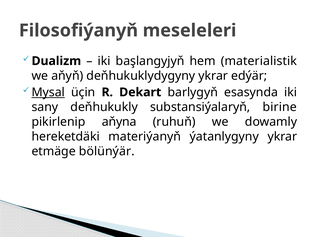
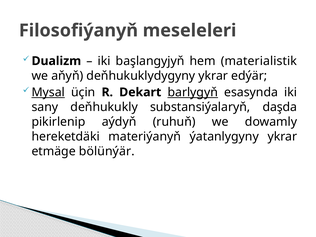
barlygyň underline: none -> present
birine: birine -> daşda
aňyna: aňyna -> aýdyň
